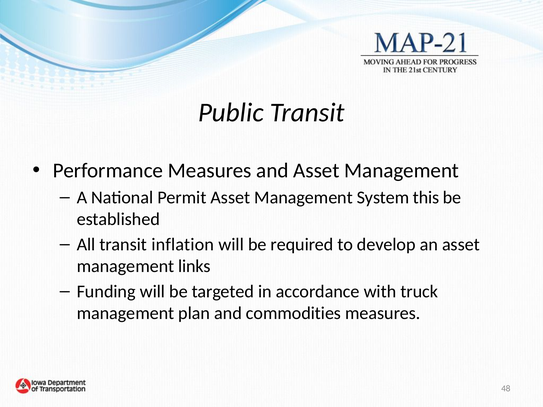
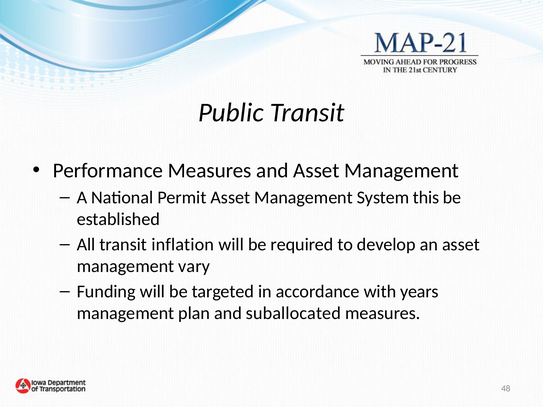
links: links -> vary
truck: truck -> years
commodities: commodities -> suballocated
